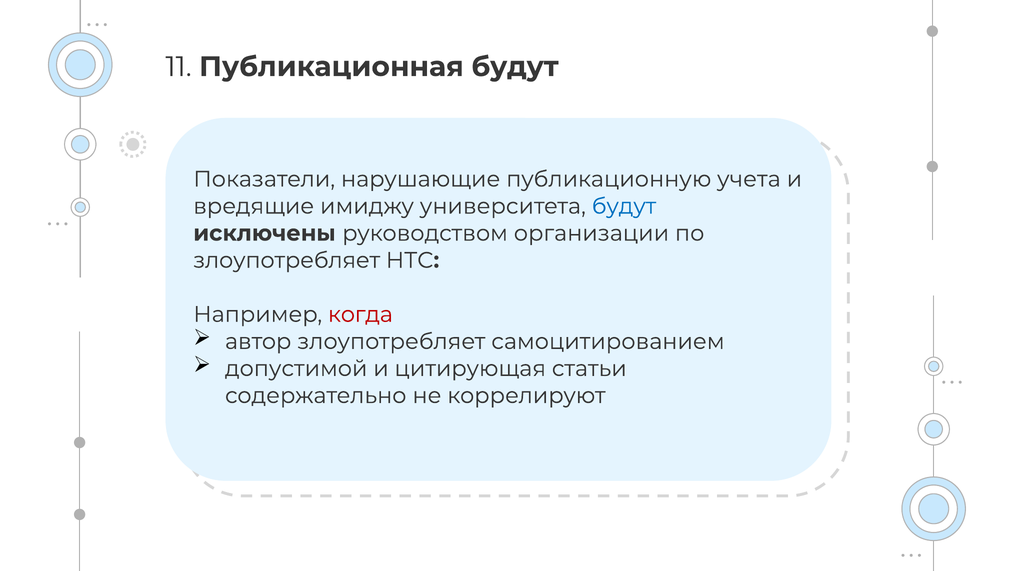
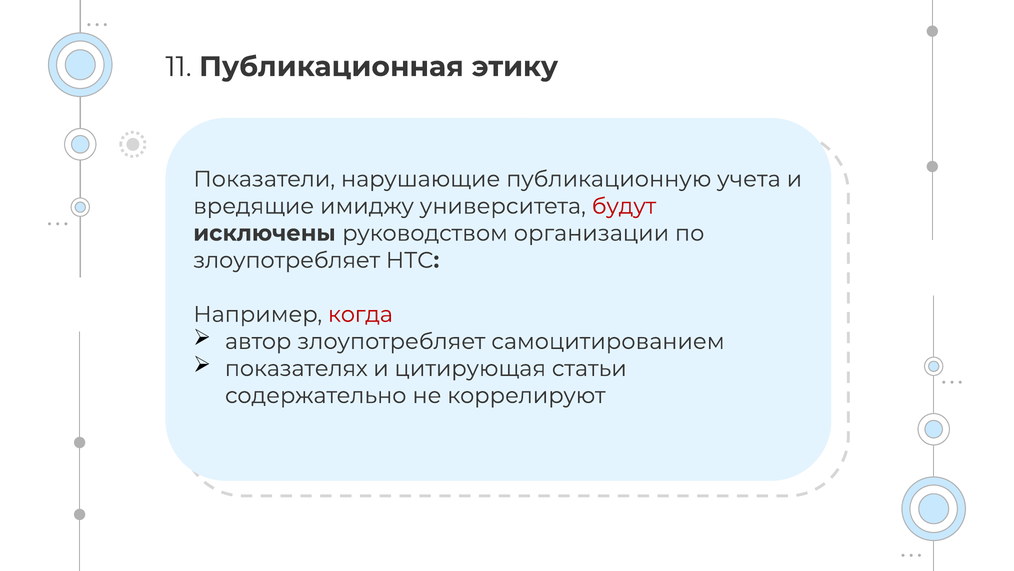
Публикационная будут: будут -> этику
будут at (624, 206) colour: blue -> red
допустимой: допустимой -> показателях
